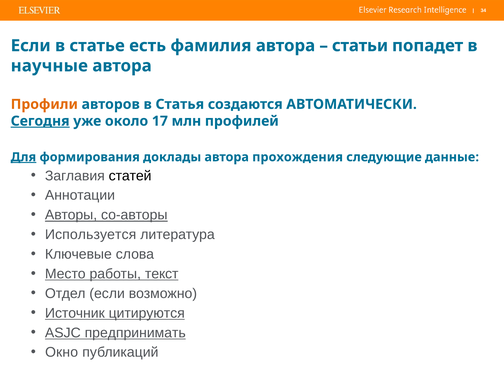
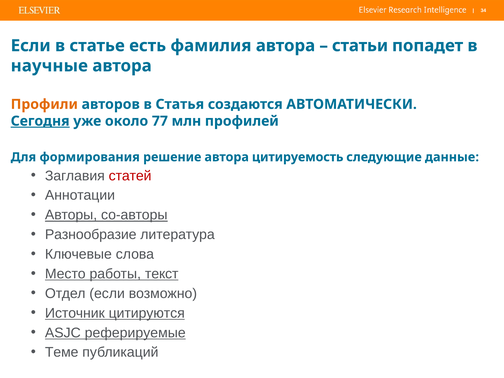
17: 17 -> 77
Для underline: present -> none
доклады: доклады -> решение
прохождения: прохождения -> цитируемость
статей colour: black -> red
Используется: Используется -> Разнообразие
предпринимать: предпринимать -> реферируемые
Окно: Окно -> Теме
